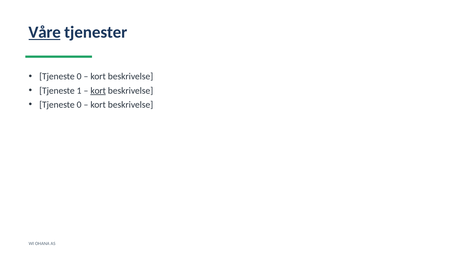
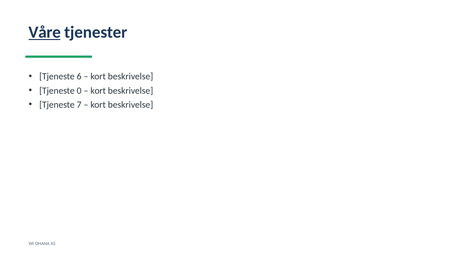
0 at (79, 76): 0 -> 6
1: 1 -> 0
kort at (98, 90) underline: present -> none
0 at (79, 105): 0 -> 7
